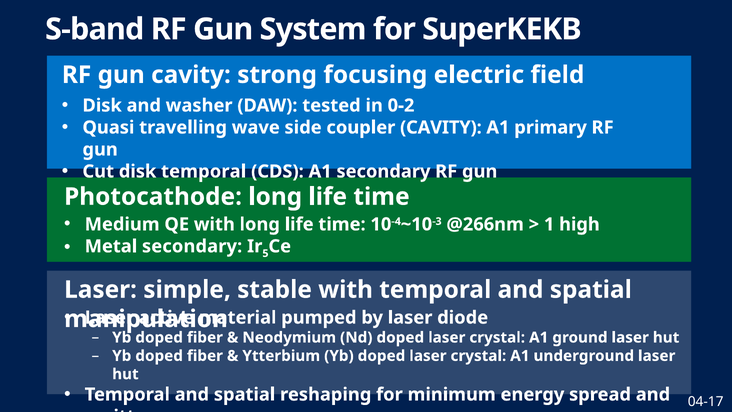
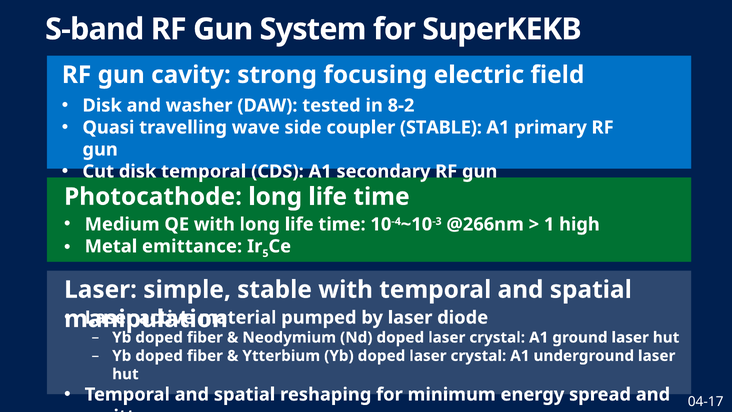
0-2: 0-2 -> 8-2
coupler CAVITY: CAVITY -> STABLE
Metal secondary: secondary -> emittance
